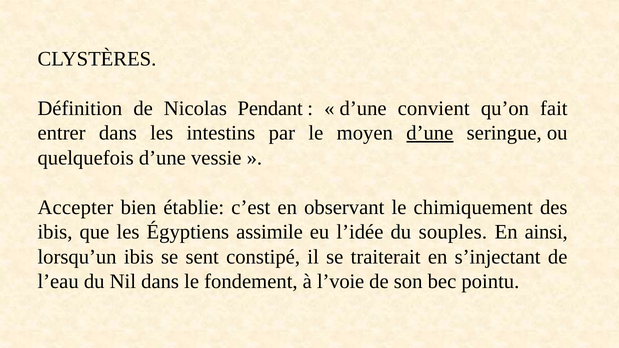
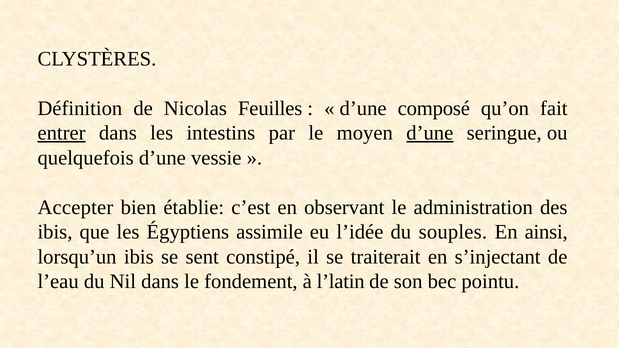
Pendant: Pendant -> Feuilles
convient: convient -> composé
entrer underline: none -> present
chimiquement: chimiquement -> administration
l’voie: l’voie -> l’latin
